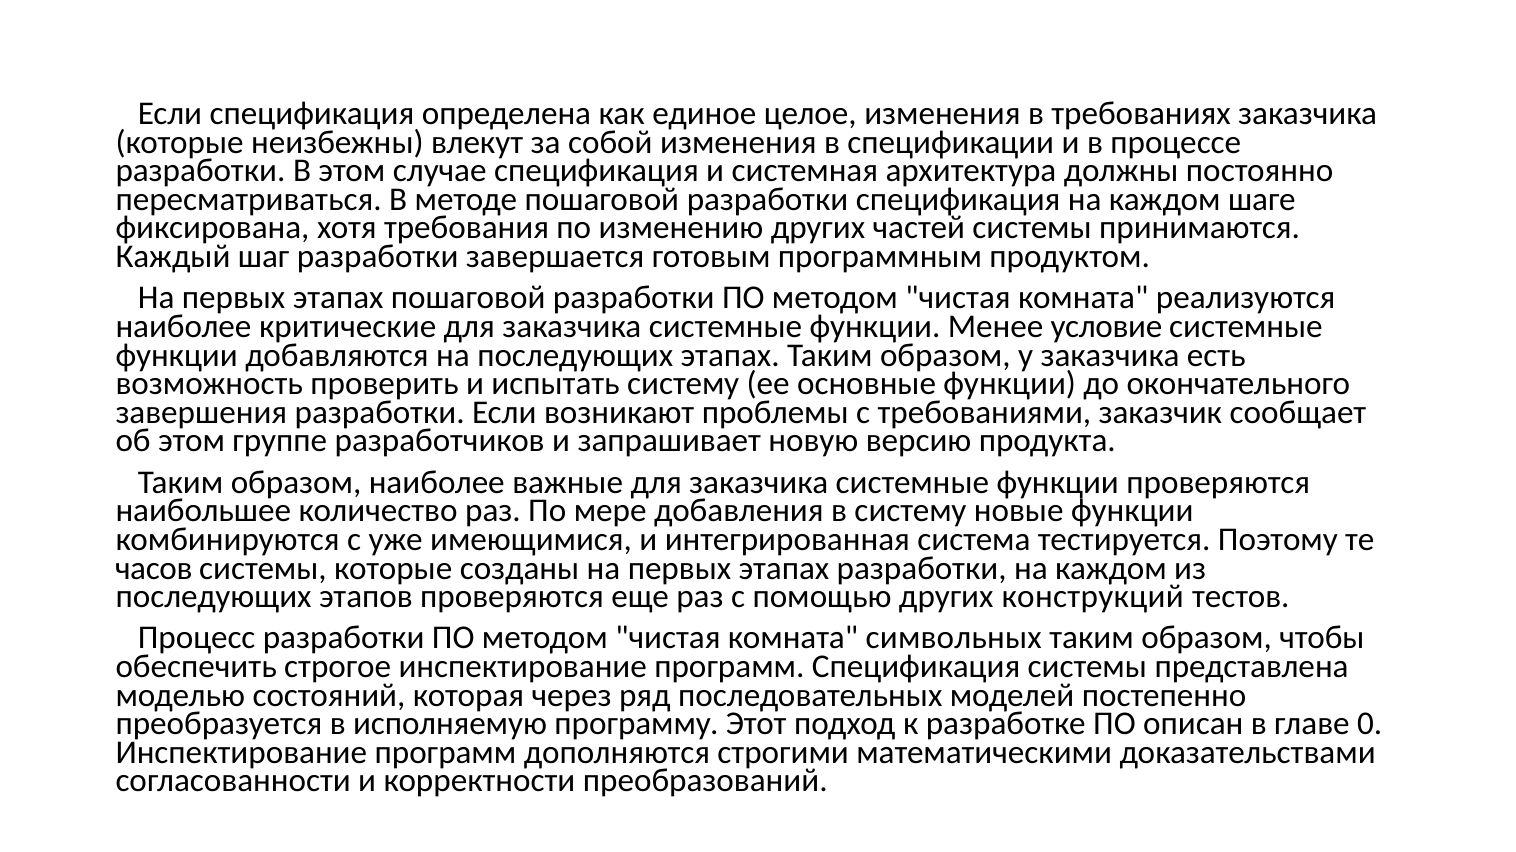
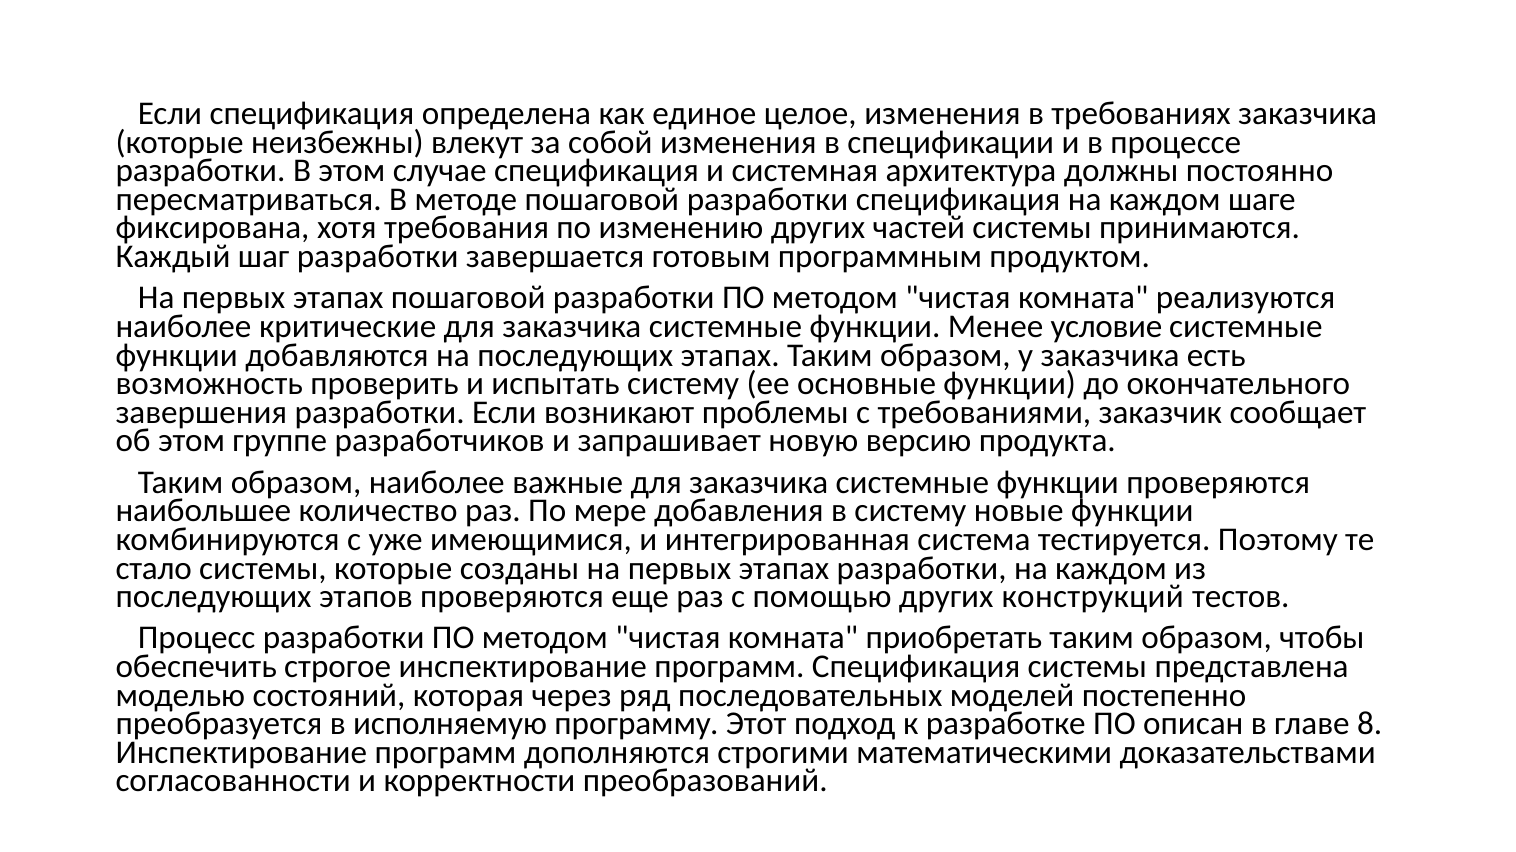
часов: часов -> стало
символьных: символьных -> приобретать
0: 0 -> 8
